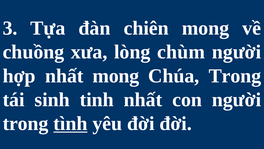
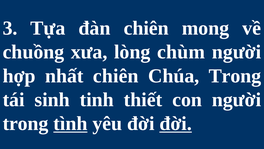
nhất mong: mong -> chiên
tinh nhất: nhất -> thiết
đời at (176, 123) underline: none -> present
